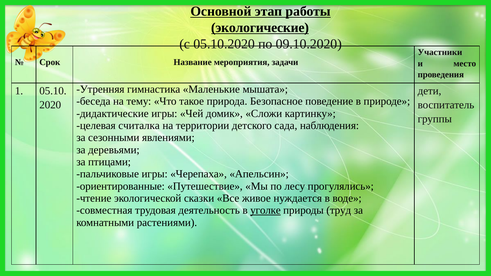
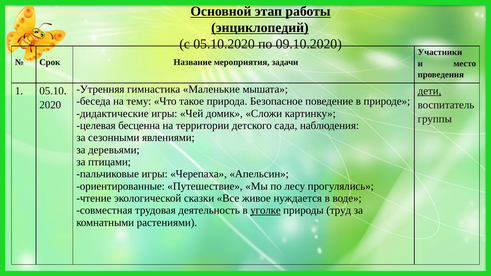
экологические: экологические -> энциклопедий
дети underline: none -> present
считалка: считалка -> бесценна
